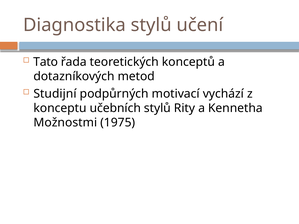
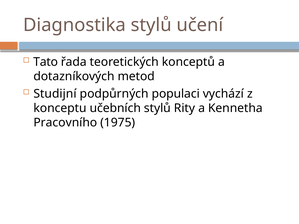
motivací: motivací -> populaci
Možnostmi: Možnostmi -> Pracovního
